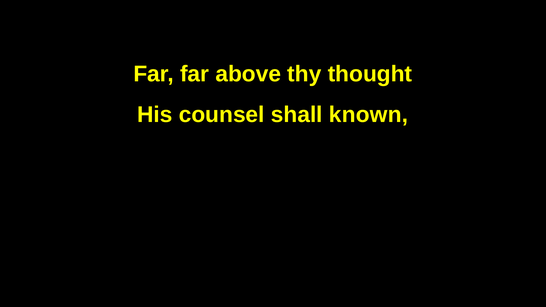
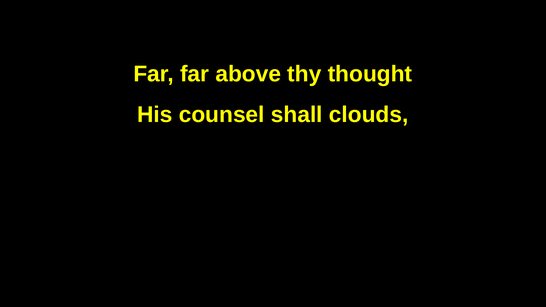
known: known -> clouds
